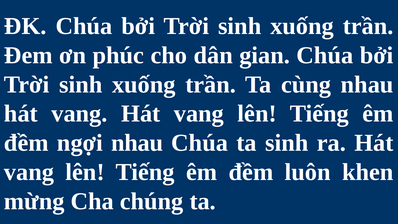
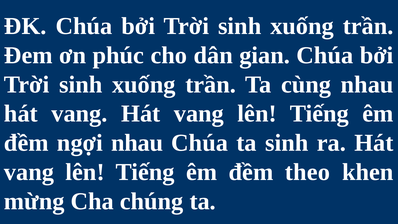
luôn: luôn -> theo
